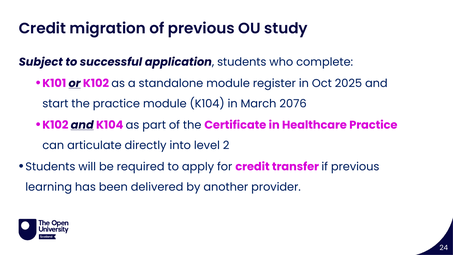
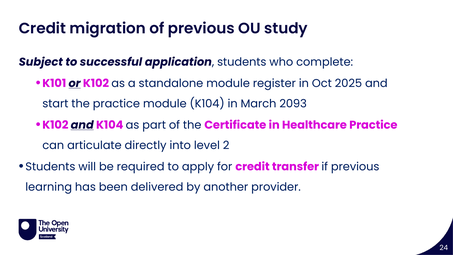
2076: 2076 -> 2093
